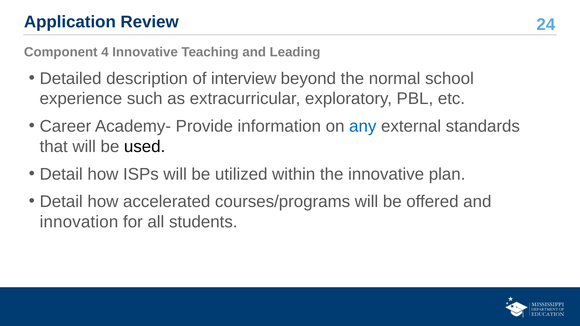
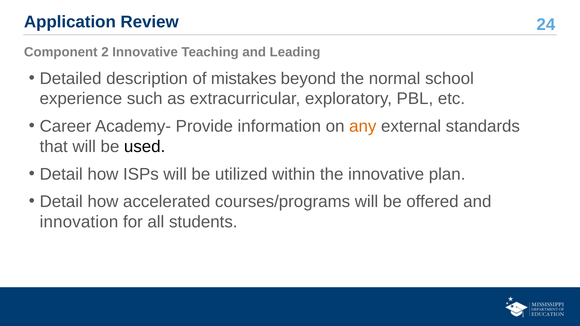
4: 4 -> 2
interview: interview -> mistakes
any colour: blue -> orange
